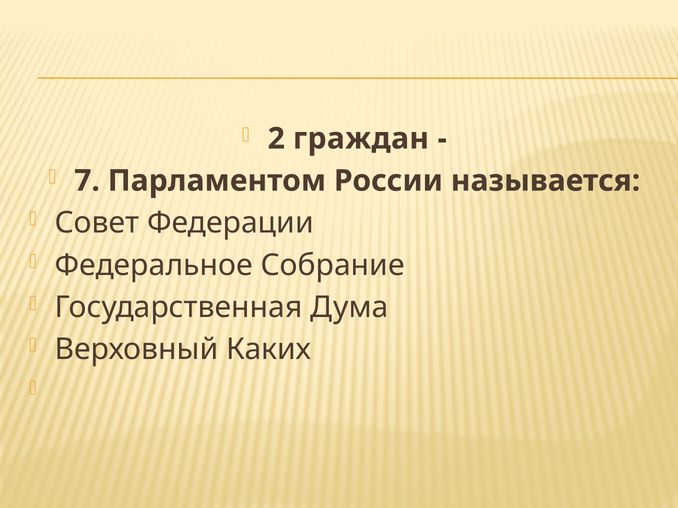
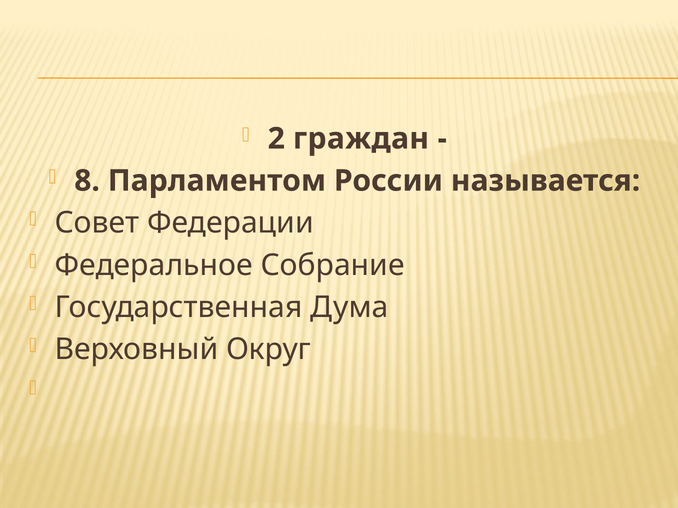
7: 7 -> 8
Каких: Каких -> Округ
